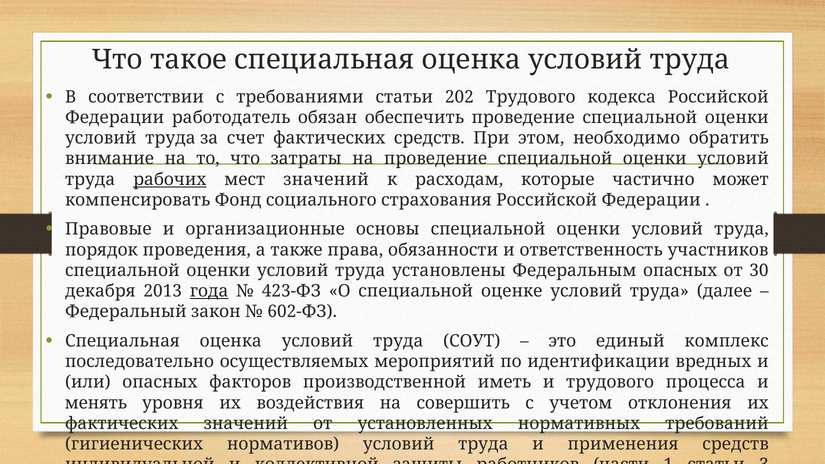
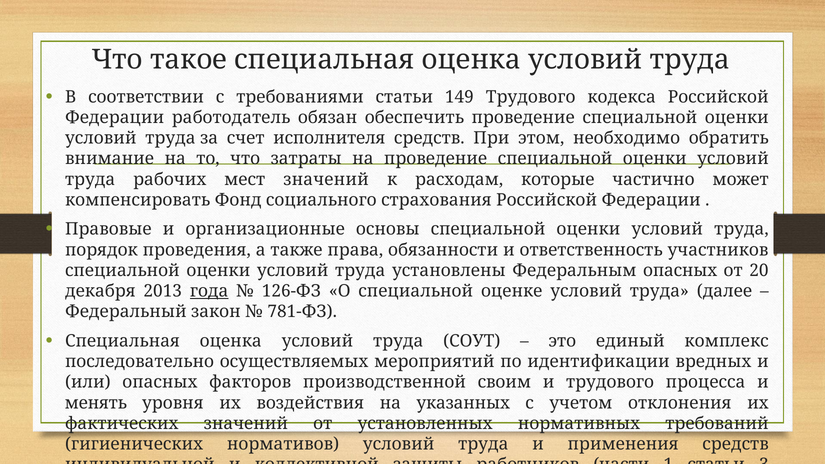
202: 202 -> 149
счет фактических: фактических -> исполнителя
рабочих underline: present -> none
30: 30 -> 20
423-ФЗ: 423-ФЗ -> 126-ФЗ
602-ФЗ: 602-ФЗ -> 781-ФЗ
иметь: иметь -> своим
совершить: совершить -> указанных
